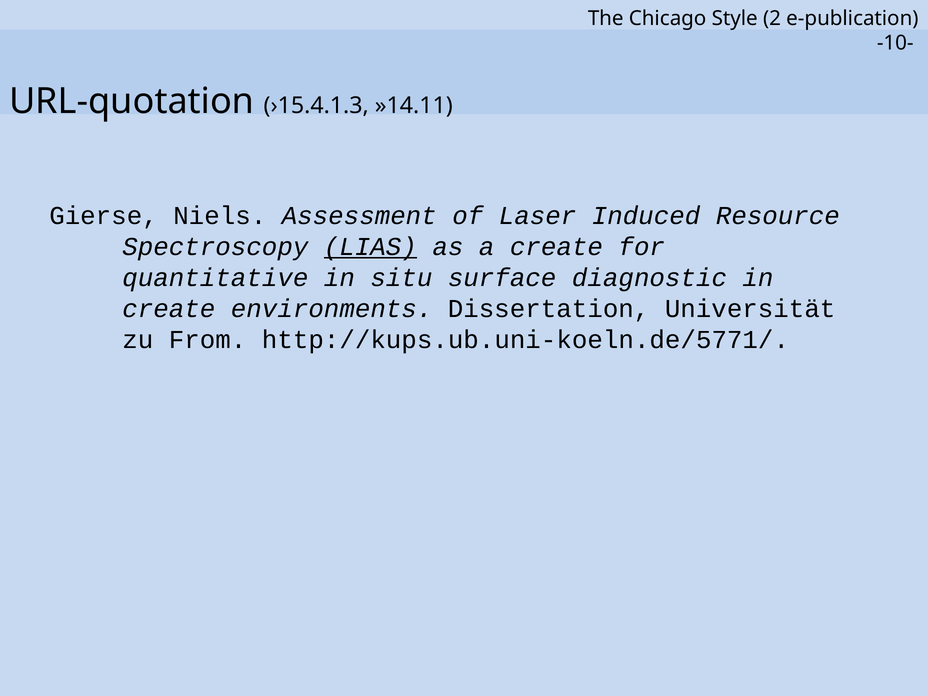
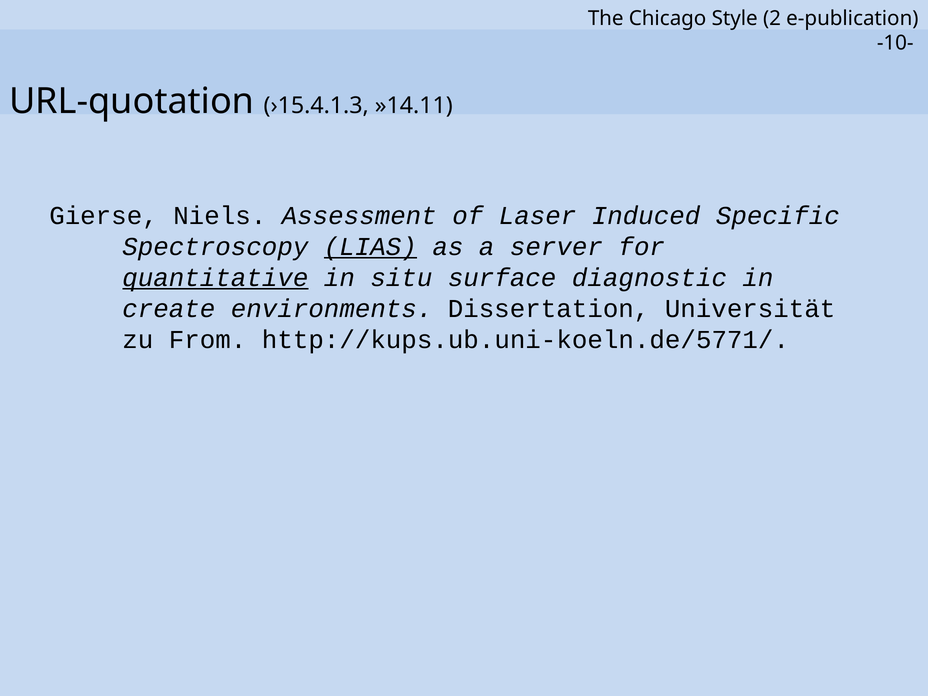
Resource: Resource -> Specific
a create: create -> server
quantitative underline: none -> present
